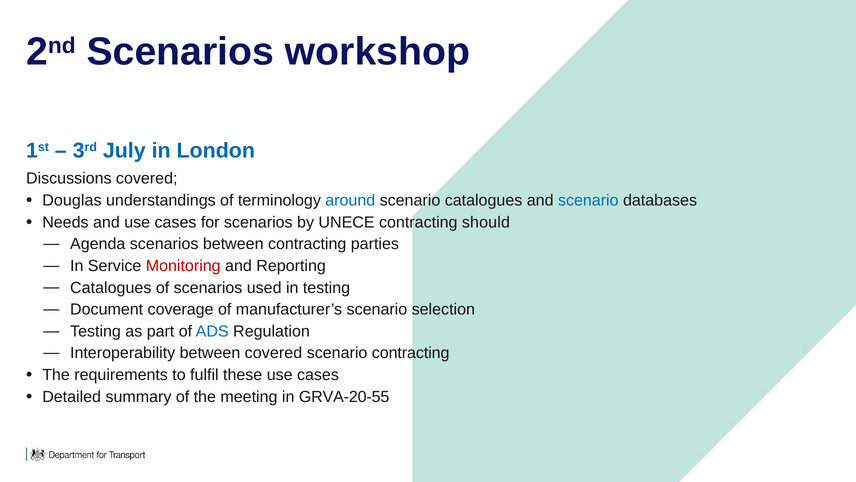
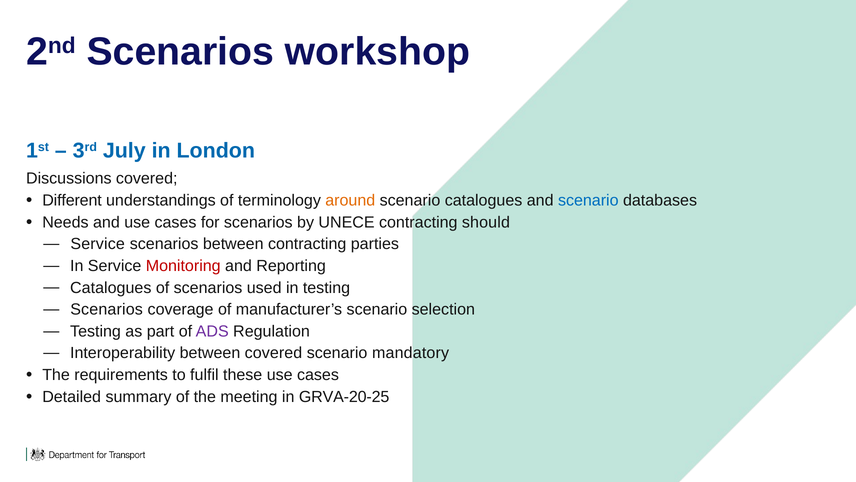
Douglas: Douglas -> Different
around colour: blue -> orange
Agenda at (98, 244): Agenda -> Service
Document at (107, 309): Document -> Scenarios
ADS colour: blue -> purple
scenario contracting: contracting -> mandatory
GRVA-20-55: GRVA-20-55 -> GRVA-20-25
